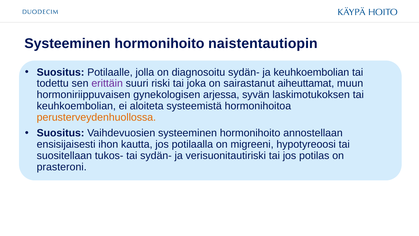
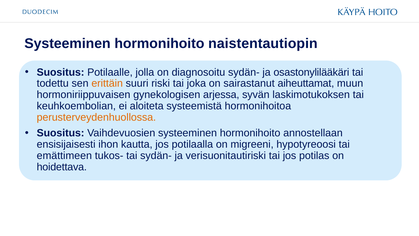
ja keuhkoembolian: keuhkoembolian -> osastonylilääkäri
erittäin colour: purple -> orange
suositellaan: suositellaan -> emättimeen
prasteroni: prasteroni -> hoidettava
